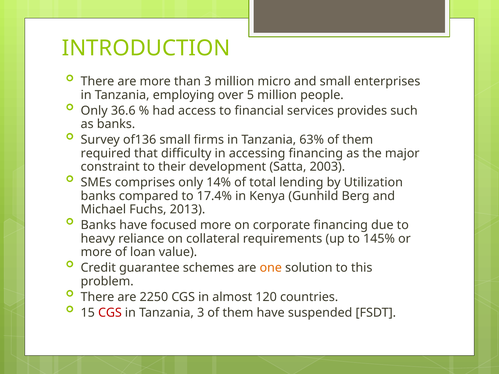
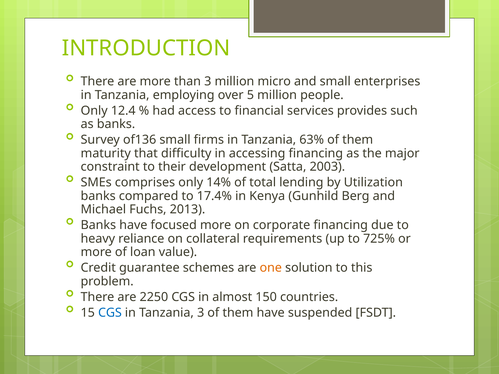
36.6: 36.6 -> 12.4
required: required -> maturity
145%: 145% -> 725%
120: 120 -> 150
CGS at (110, 313) colour: red -> blue
